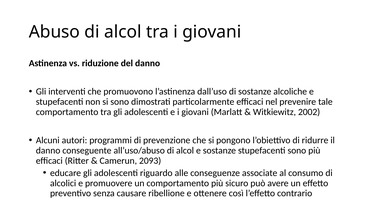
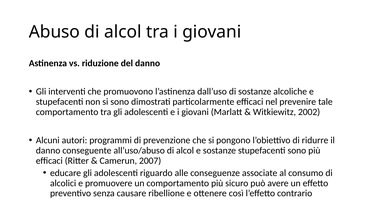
2093: 2093 -> 2007
